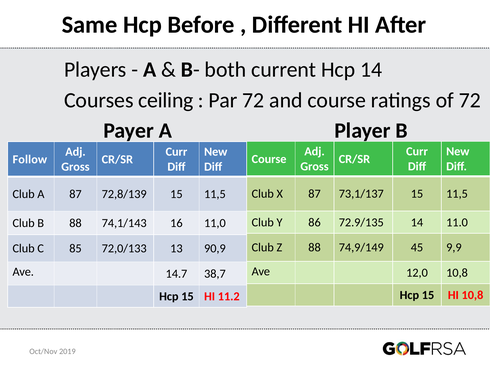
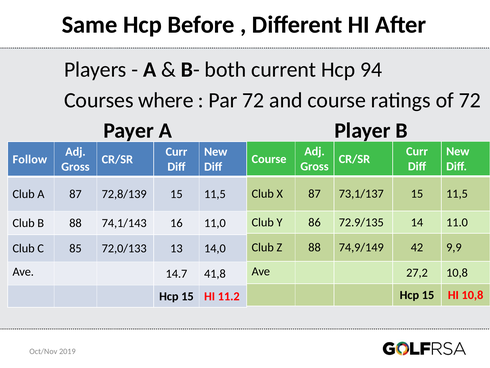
Hcp 14: 14 -> 94
ceiling: ceiling -> where
45: 45 -> 42
90,9: 90,9 -> 14,0
12,0: 12,0 -> 27,2
38,7: 38,7 -> 41,8
